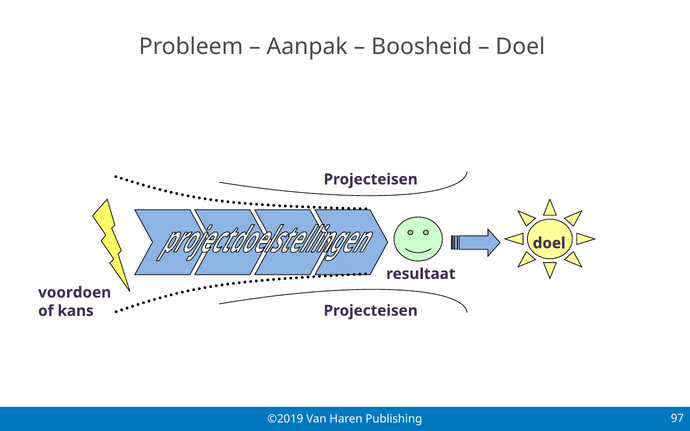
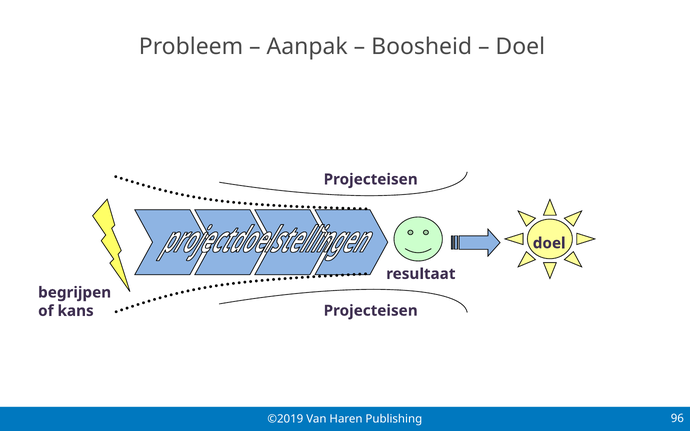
voordoen: voordoen -> begrijpen
97: 97 -> 96
